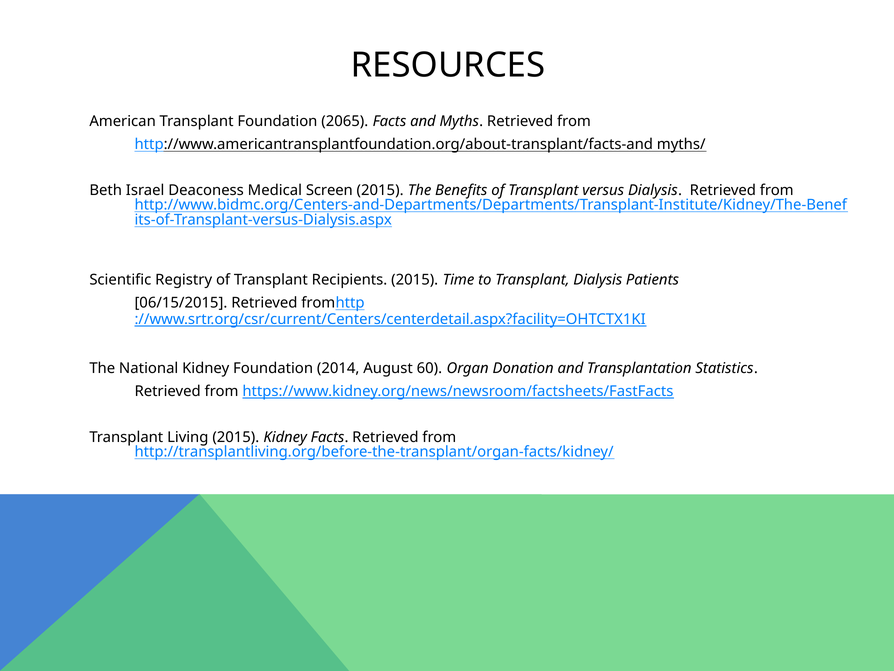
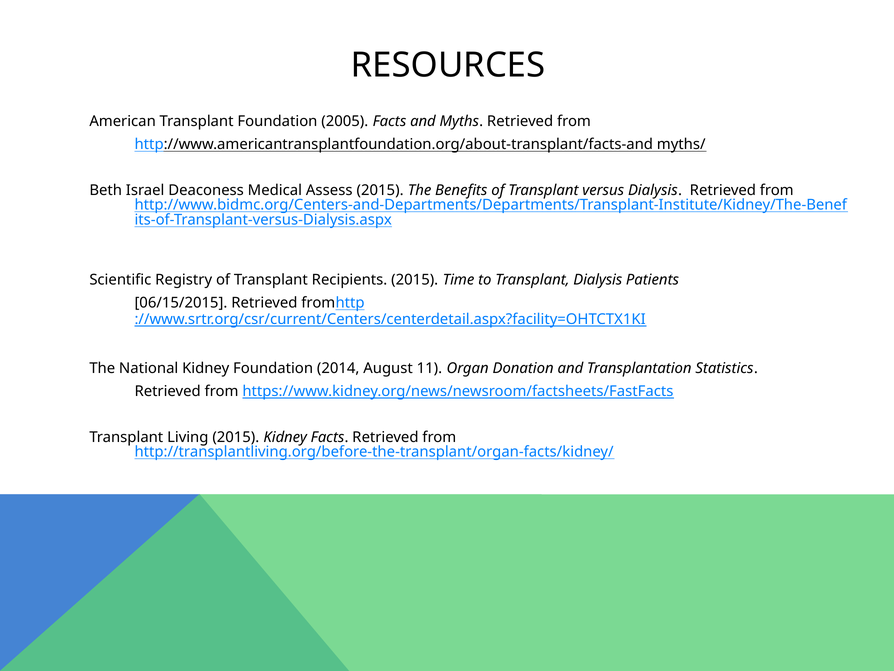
2065: 2065 -> 2005
Screen: Screen -> Assess
60: 60 -> 11
